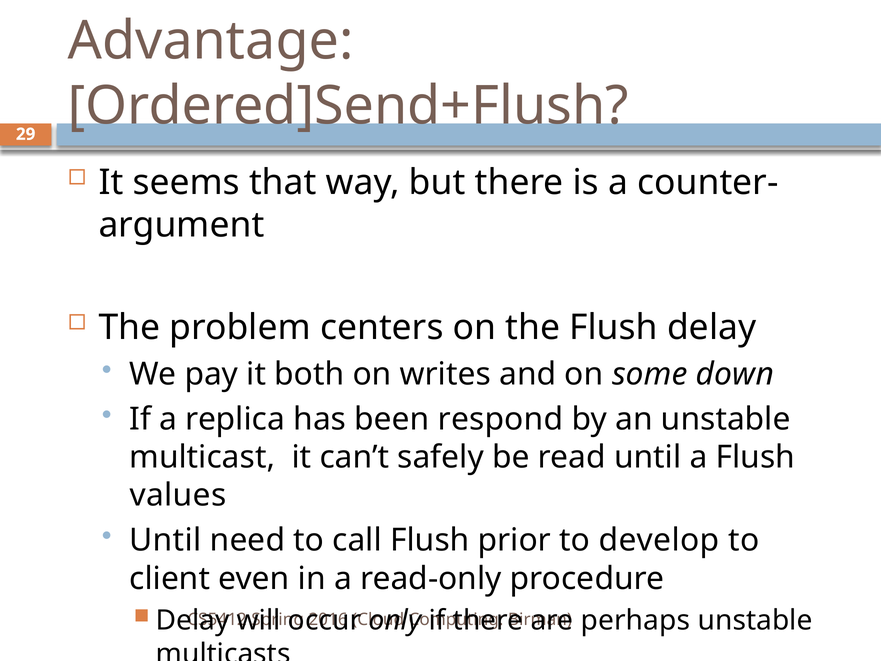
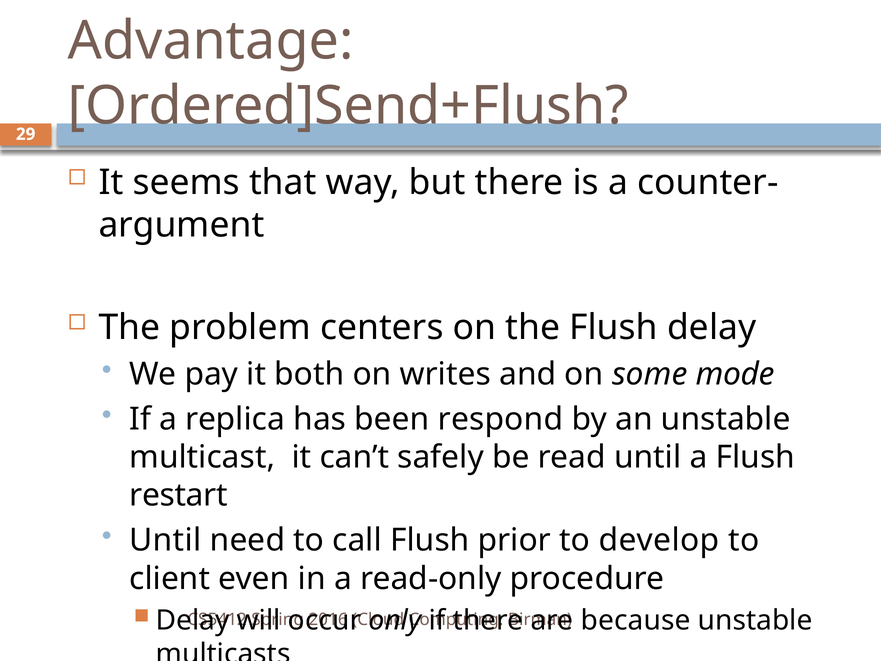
down: down -> mode
values: values -> restart
perhaps: perhaps -> because
